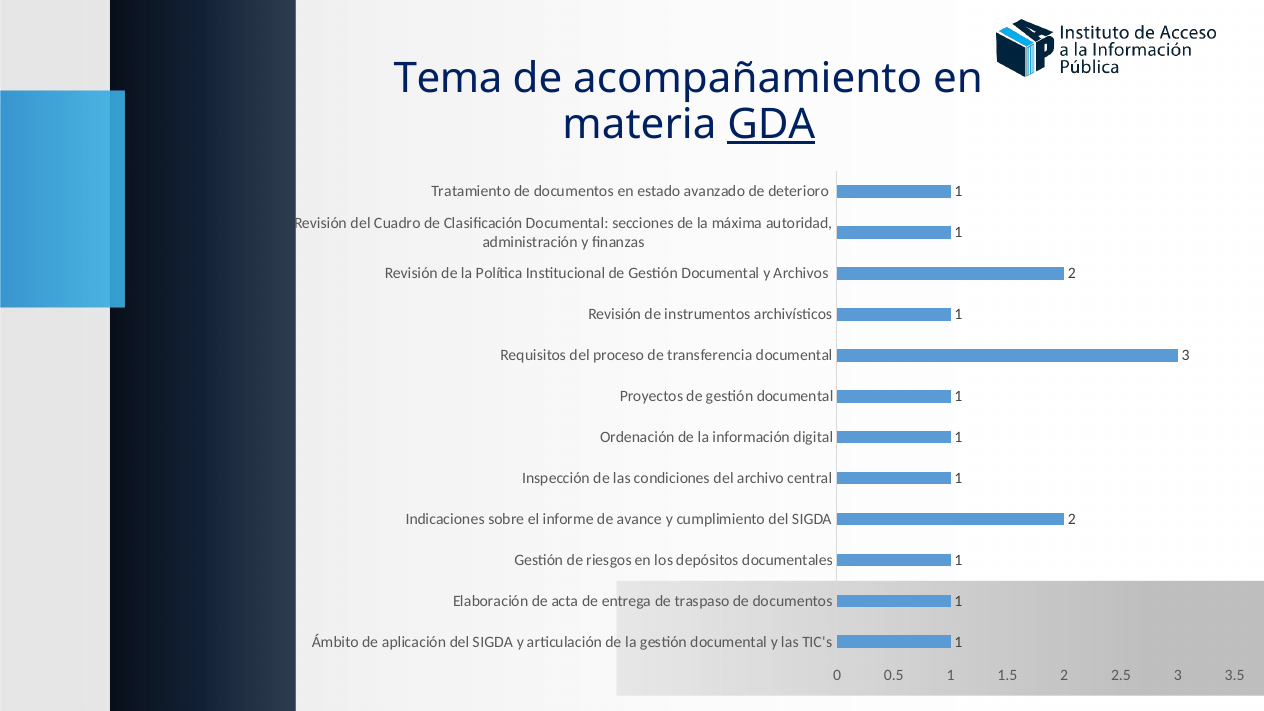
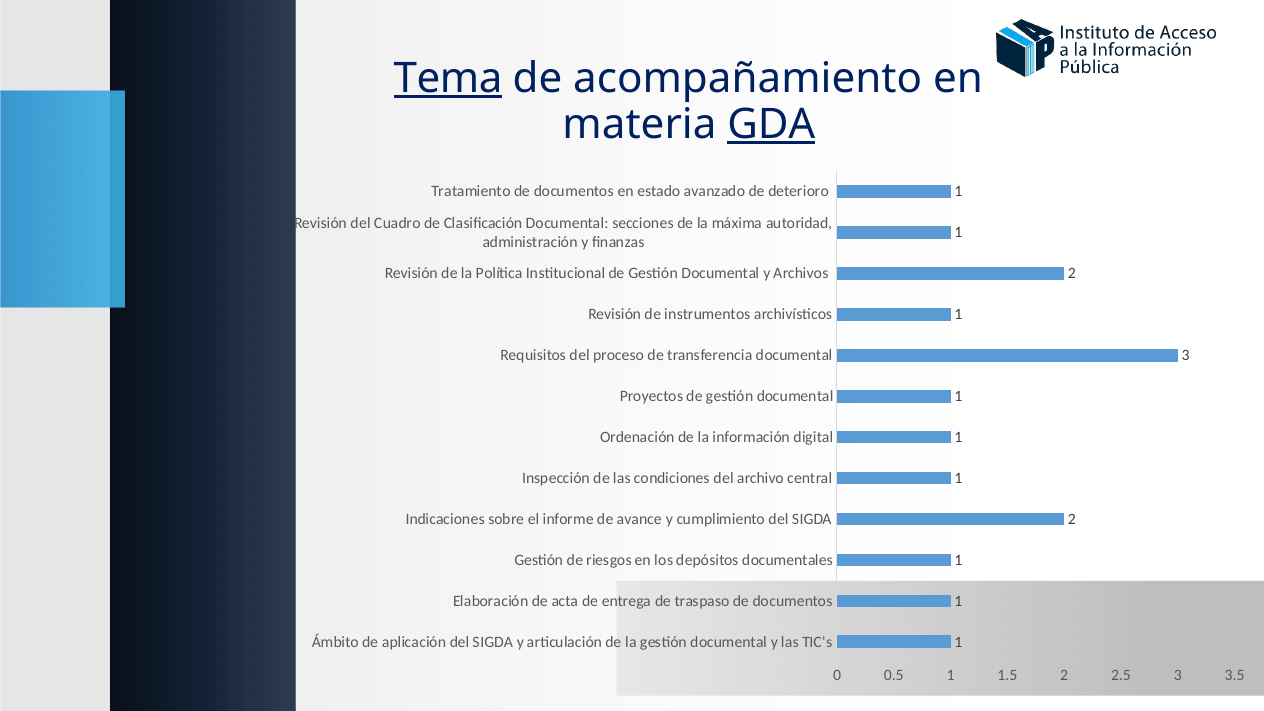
Tema underline: none -> present
